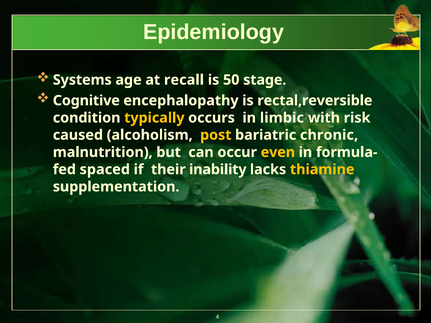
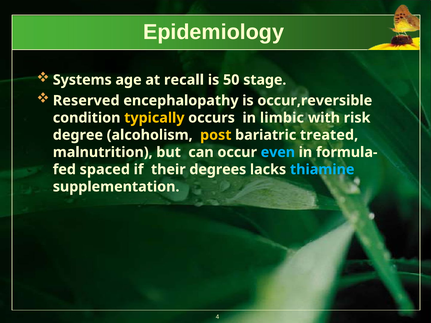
Cognitive: Cognitive -> Reserved
rectal,reversible: rectal,reversible -> occur,reversible
caused: caused -> degree
chronic: chronic -> treated
even colour: yellow -> light blue
inability: inability -> degrees
thiamine colour: yellow -> light blue
